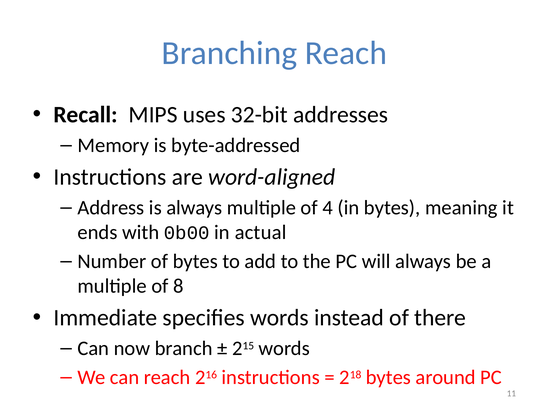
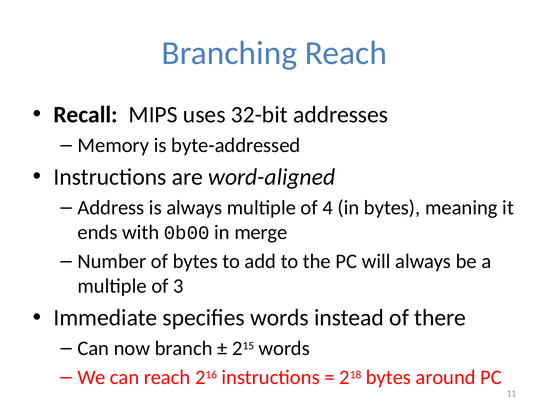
actual: actual -> merge
8: 8 -> 3
